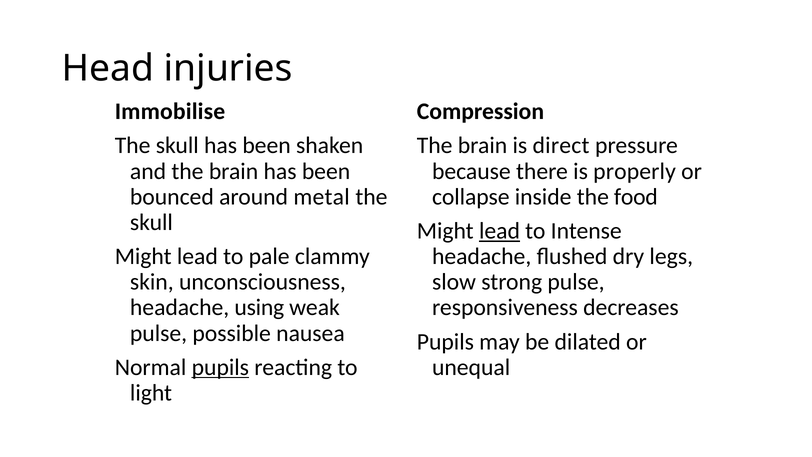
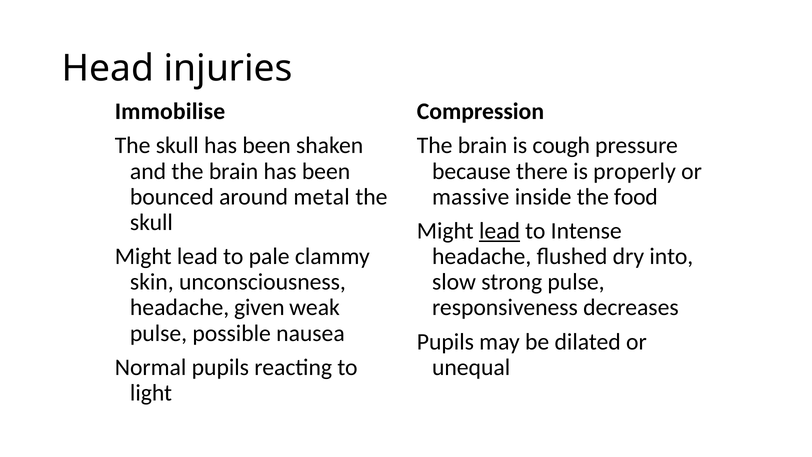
direct: direct -> cough
collapse: collapse -> massive
legs: legs -> into
using: using -> given
pupils at (220, 367) underline: present -> none
